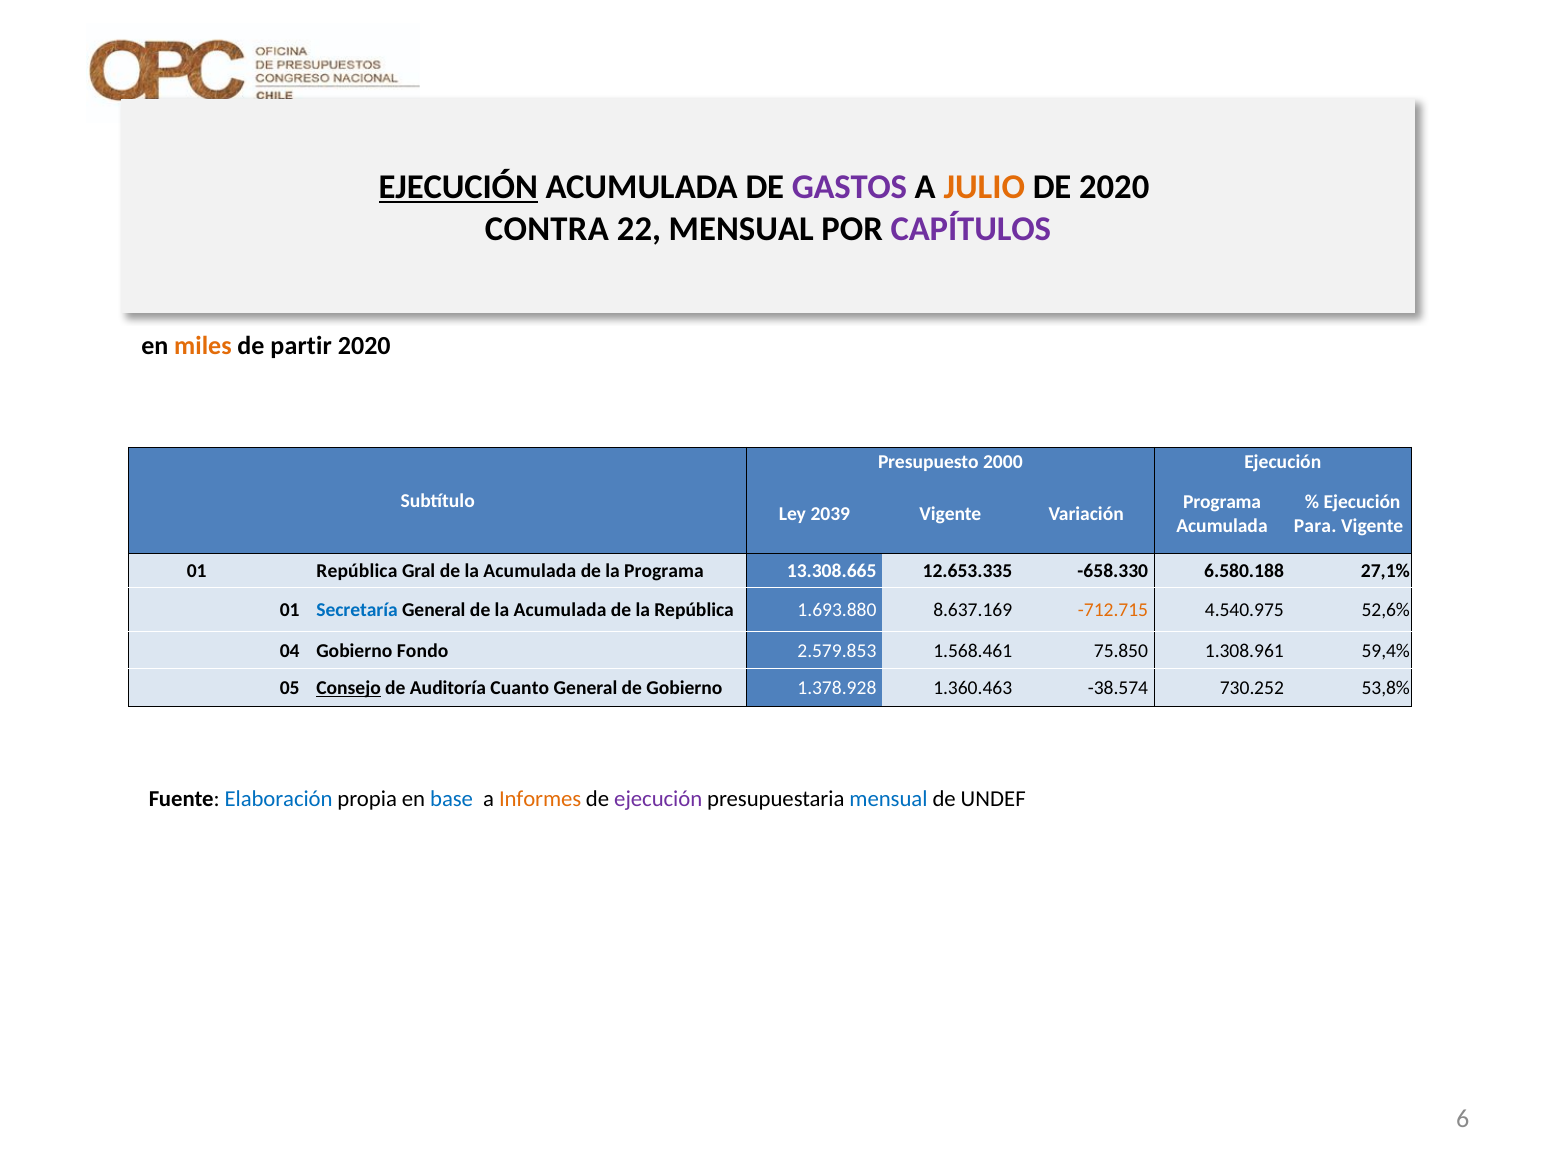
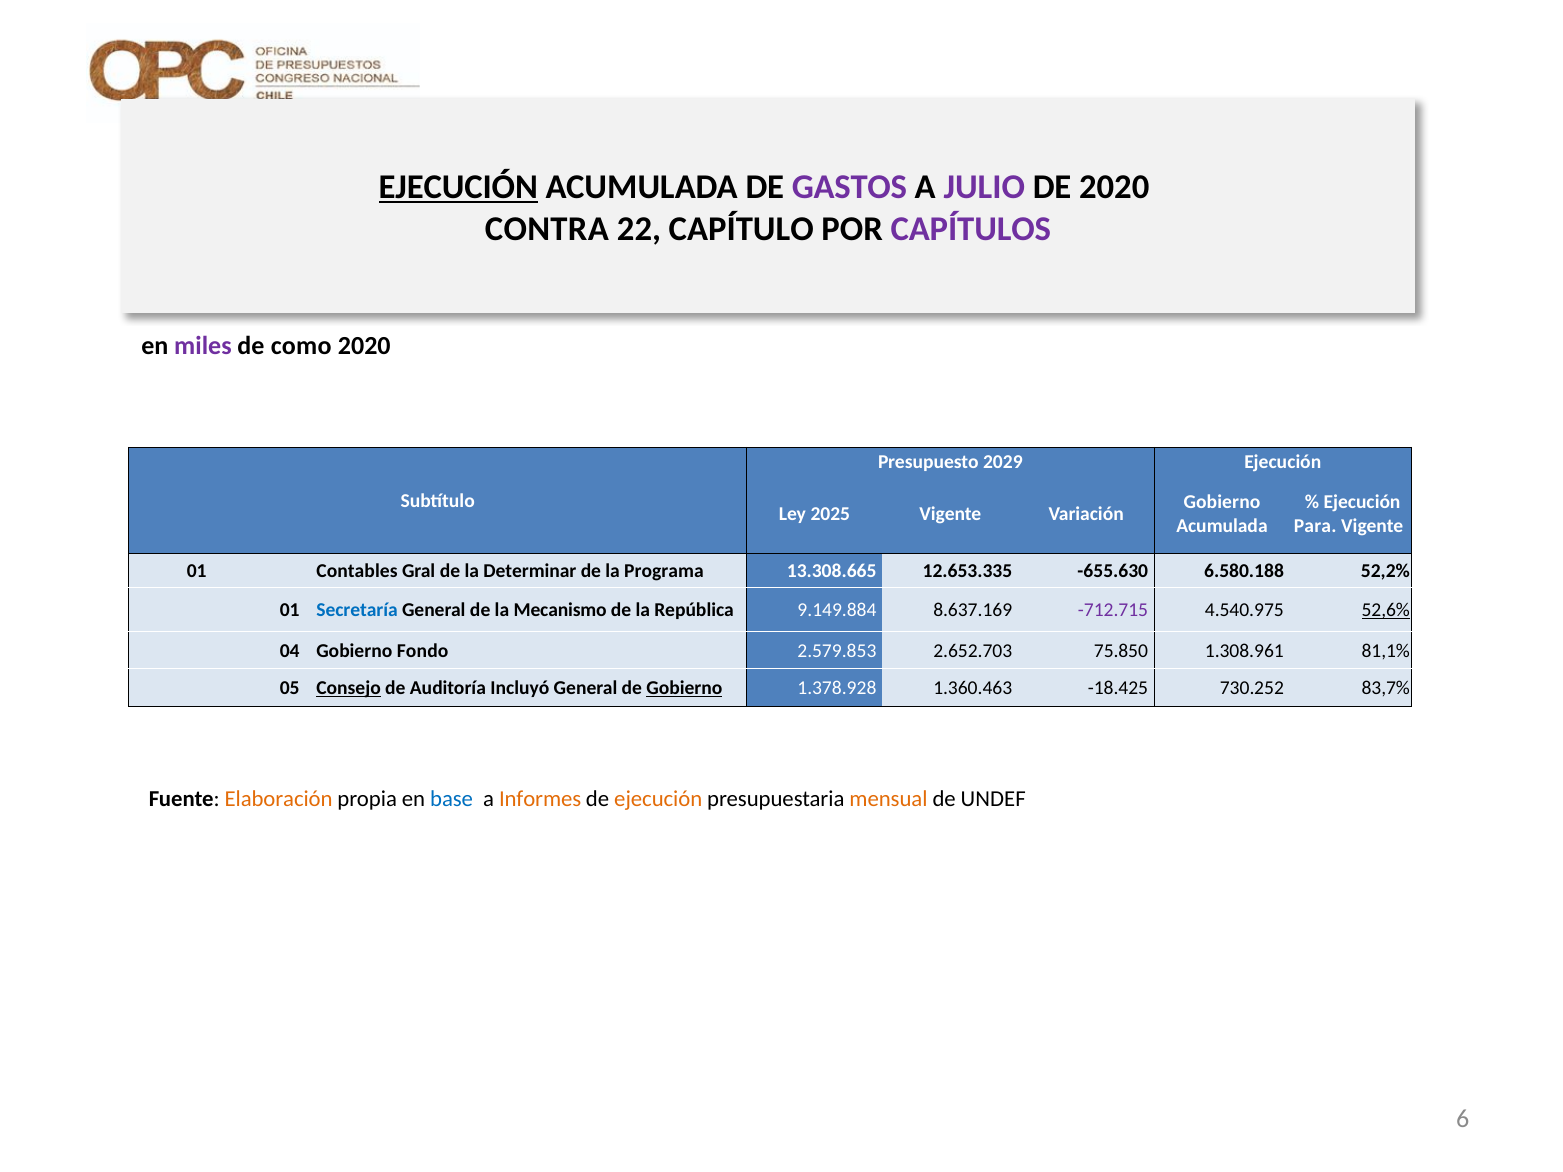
JULIO colour: orange -> purple
22 MENSUAL: MENSUAL -> CAPÍTULO
miles colour: orange -> purple
partir: partir -> como
2000: 2000 -> 2029
Programa at (1222, 503): Programa -> Gobierno
2039: 2039 -> 2025
01 República: República -> Contables
Gral de la Acumulada: Acumulada -> Determinar
-658.330: -658.330 -> -655.630
27,1%: 27,1% -> 52,2%
General de la Acumulada: Acumulada -> Mecanismo
1.693.880: 1.693.880 -> 9.149.884
-712.715 colour: orange -> purple
52,6% underline: none -> present
1.568.461: 1.568.461 -> 2.652.703
59,4%: 59,4% -> 81,1%
Cuanto: Cuanto -> Incluyó
Gobierno at (684, 689) underline: none -> present
-38.574: -38.574 -> -18.425
53,8%: 53,8% -> 83,7%
Elaboración colour: blue -> orange
ejecución at (658, 799) colour: purple -> orange
mensual at (888, 799) colour: blue -> orange
